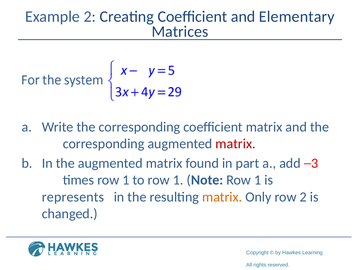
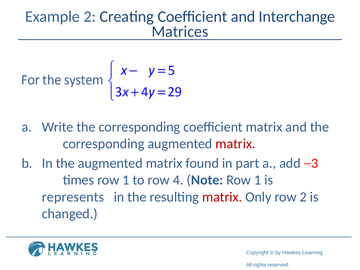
Elementary: Elementary -> Interchange
to row 1: 1 -> 4
matrix at (222, 197) colour: orange -> red
